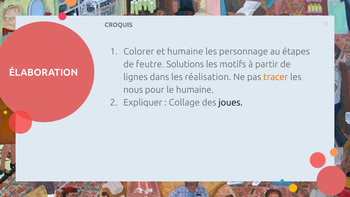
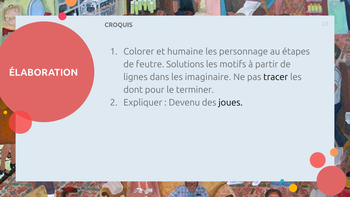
réalisation: réalisation -> imaginaire
tracer colour: orange -> black
nous: nous -> dont
le humaine: humaine -> terminer
Collage: Collage -> Devenu
